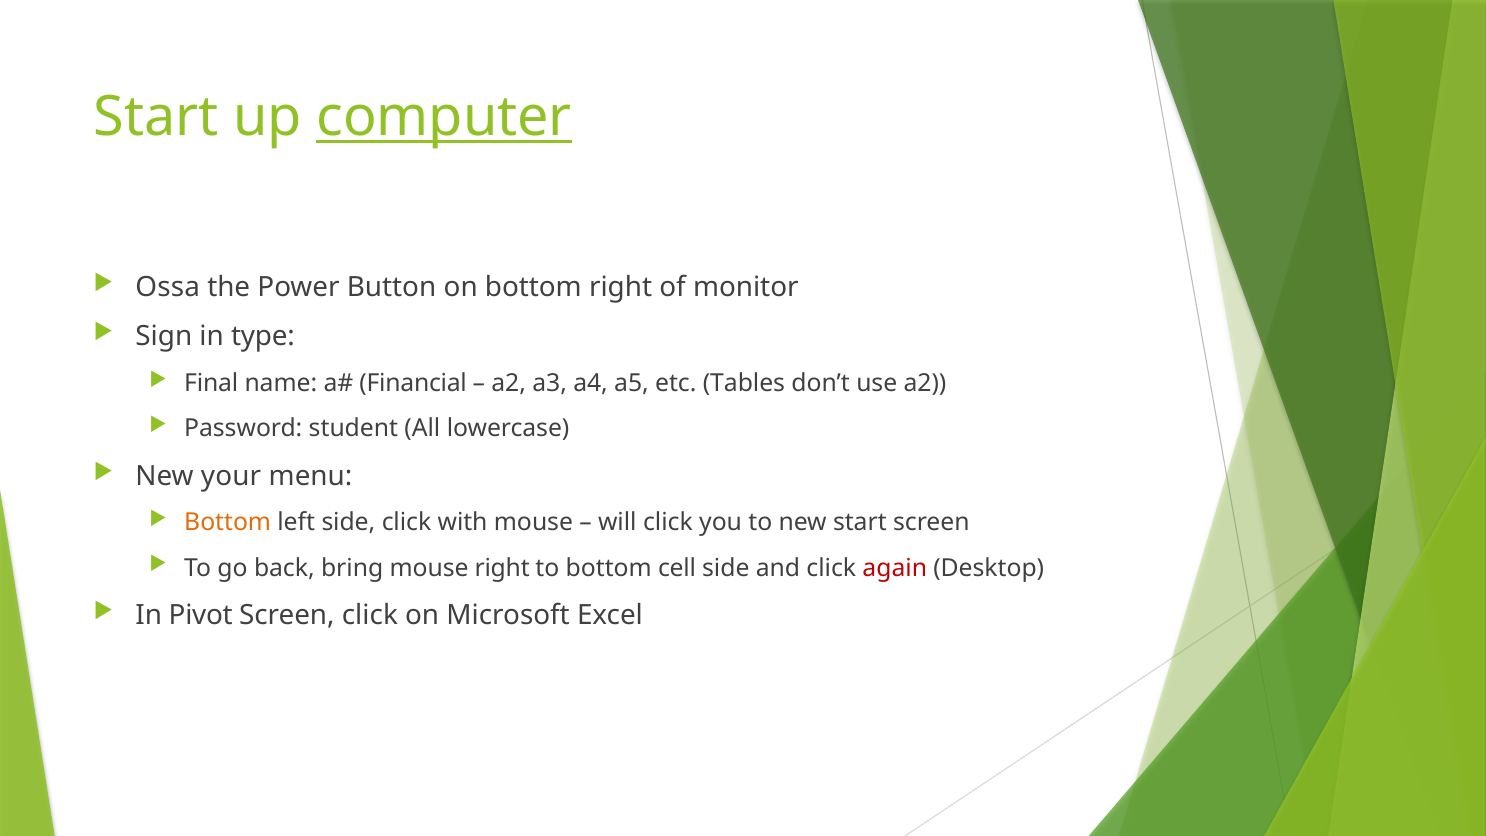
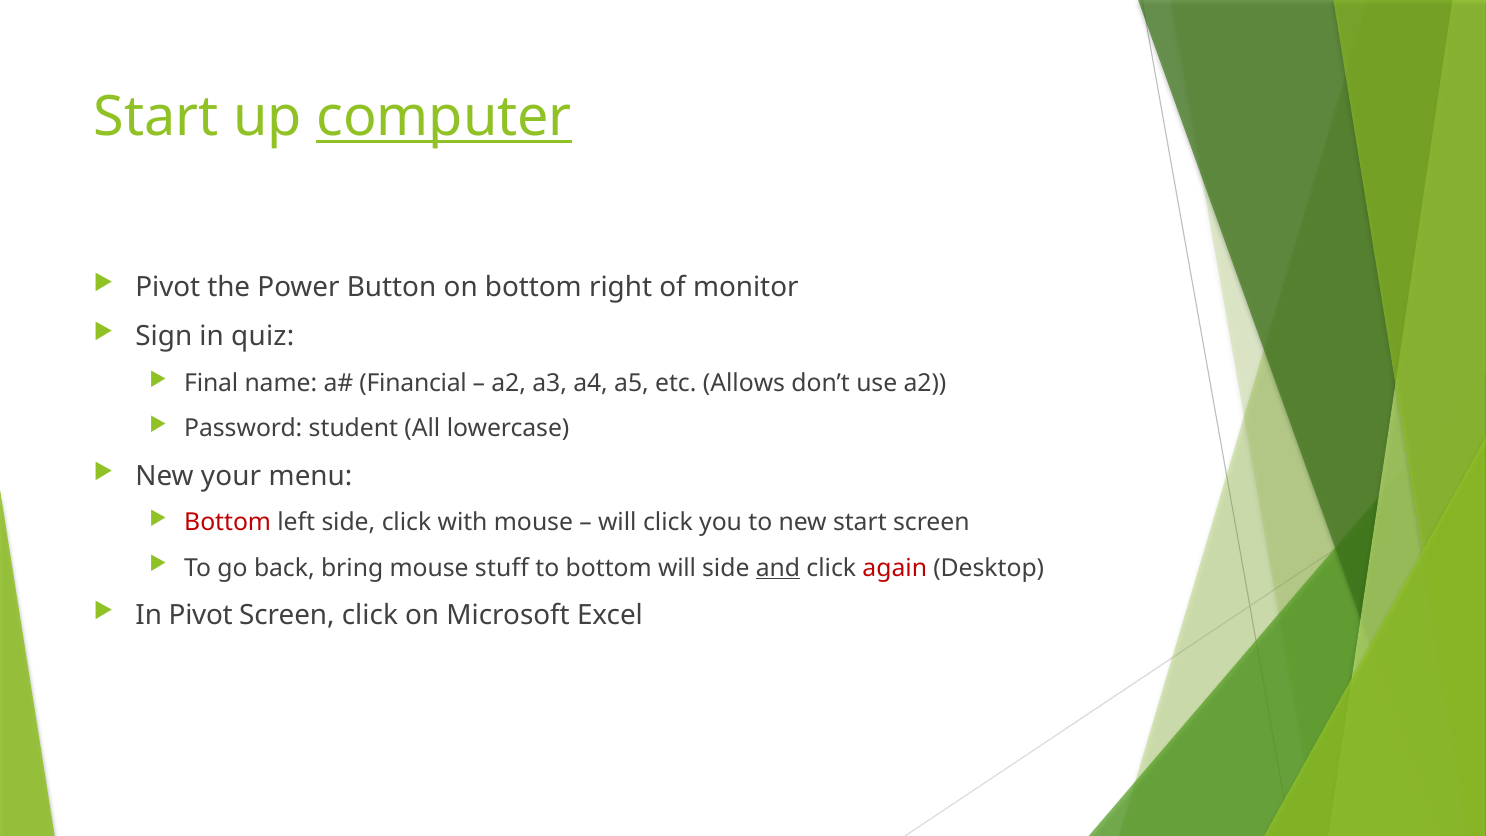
Ossa at (168, 288): Ossa -> Pivot
type: type -> quiz
Tables: Tables -> Allows
Bottom at (228, 523) colour: orange -> red
mouse right: right -> stuff
bottom cell: cell -> will
and underline: none -> present
